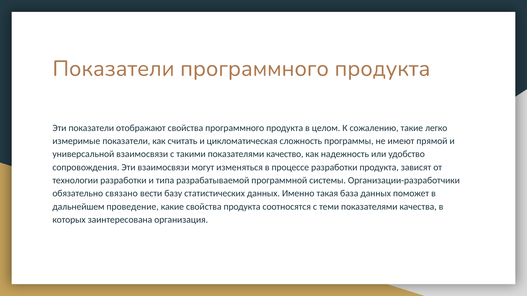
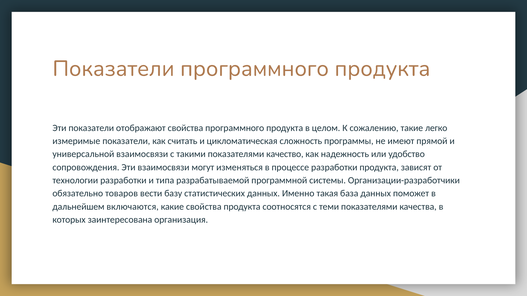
связано: связано -> товаров
проведение: проведение -> включаются
